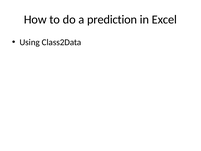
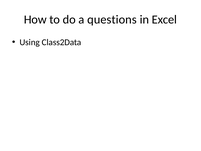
prediction: prediction -> questions
